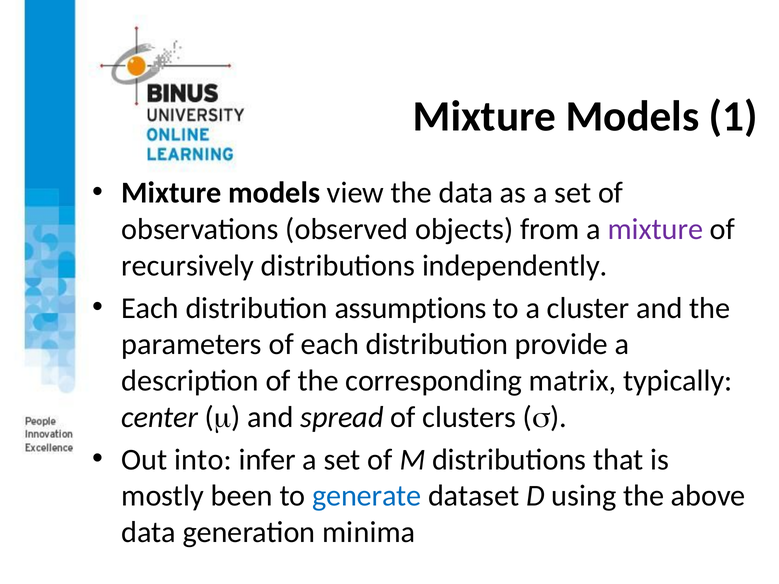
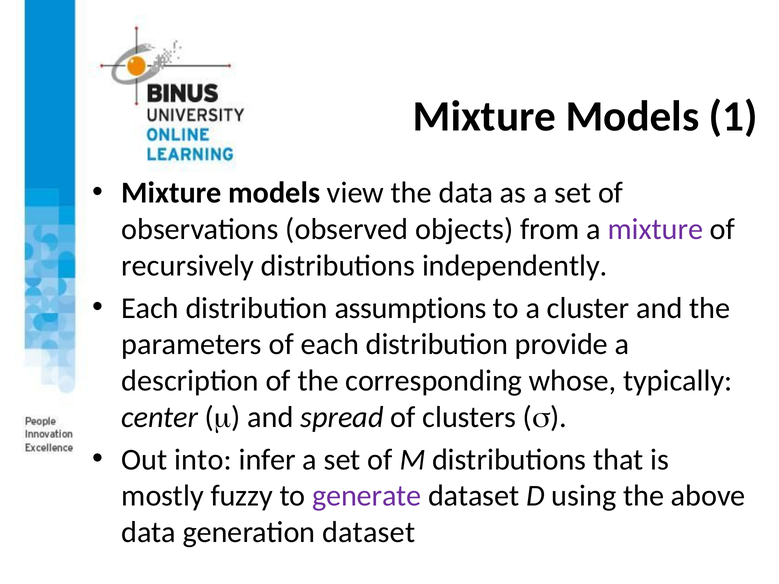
matrix: matrix -> whose
been: been -> fuzzy
generate colour: blue -> purple
generation minima: minima -> dataset
